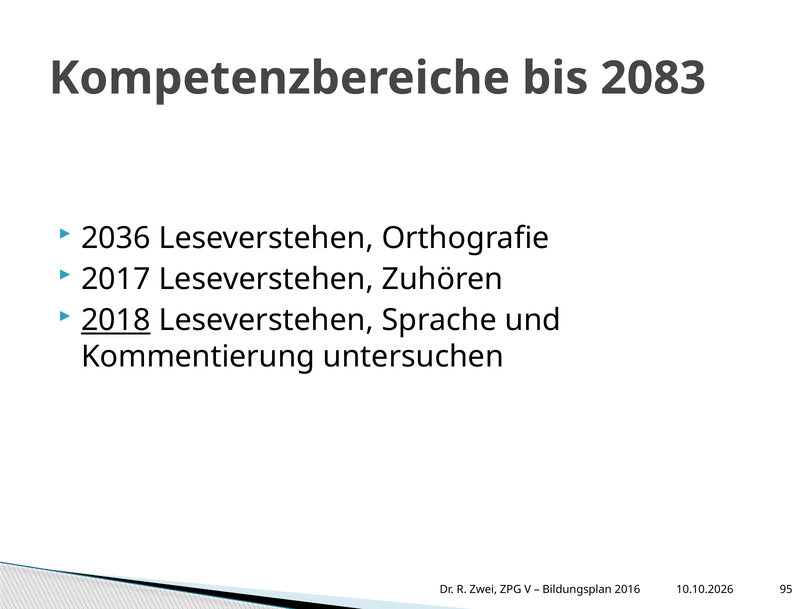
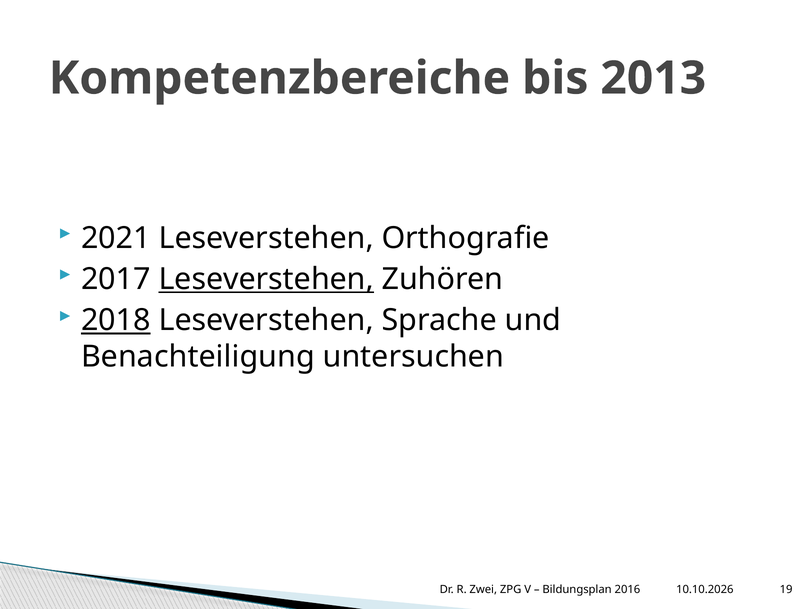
2083: 2083 -> 2013
2036: 2036 -> 2021
Leseverstehen at (266, 279) underline: none -> present
Kommentierung: Kommentierung -> Benachteiligung
95: 95 -> 19
